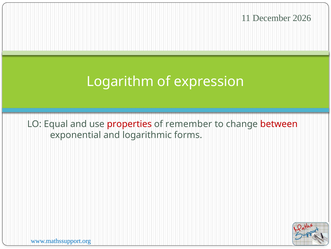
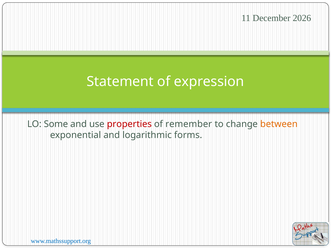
Logarithm: Logarithm -> Statement
Equal: Equal -> Some
between colour: red -> orange
